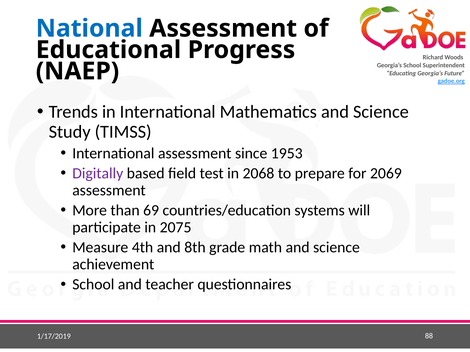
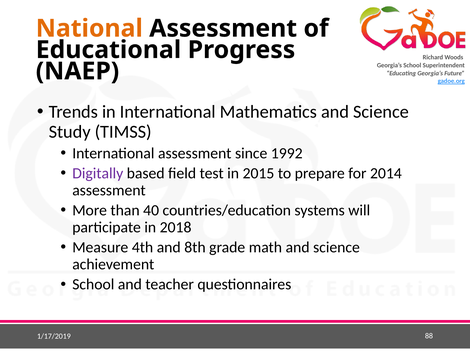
National colour: blue -> orange
1953: 1953 -> 1992
2068: 2068 -> 2015
2069: 2069 -> 2014
69: 69 -> 40
2075: 2075 -> 2018
